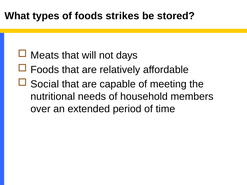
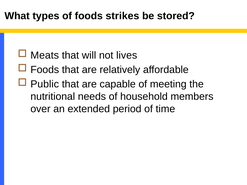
days: days -> lives
Social: Social -> Public
